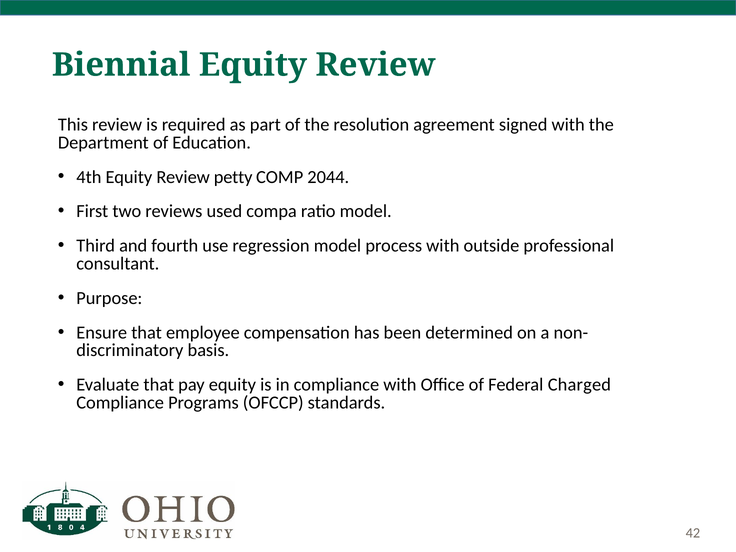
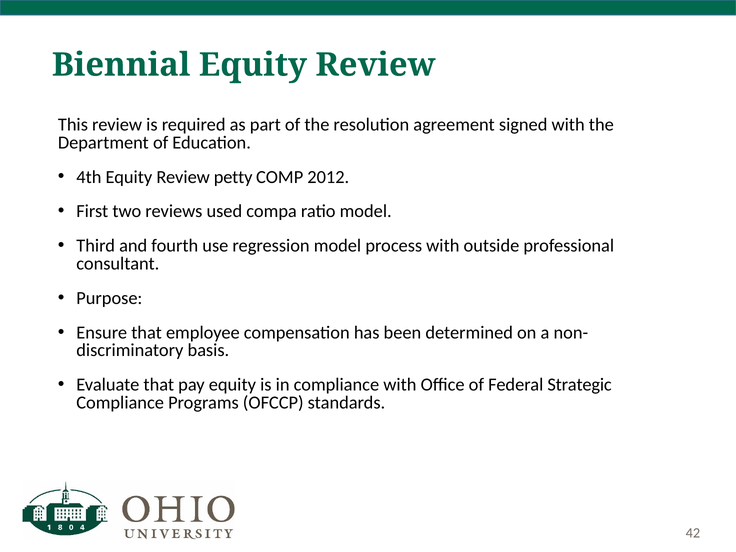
2044: 2044 -> 2012
Charged: Charged -> Strategic
